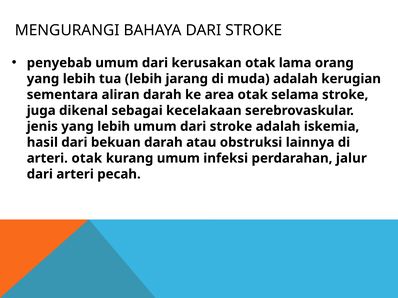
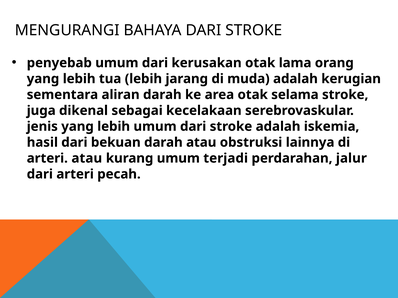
arteri otak: otak -> atau
infeksi: infeksi -> terjadi
